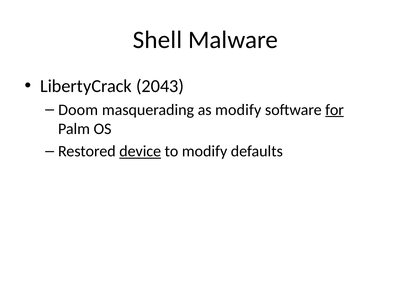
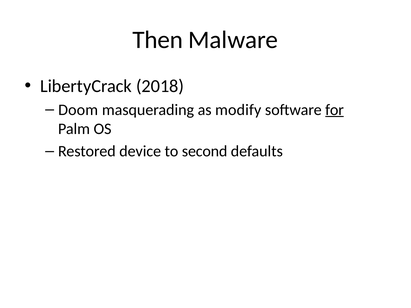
Shell: Shell -> Then
2043: 2043 -> 2018
device underline: present -> none
to modify: modify -> second
